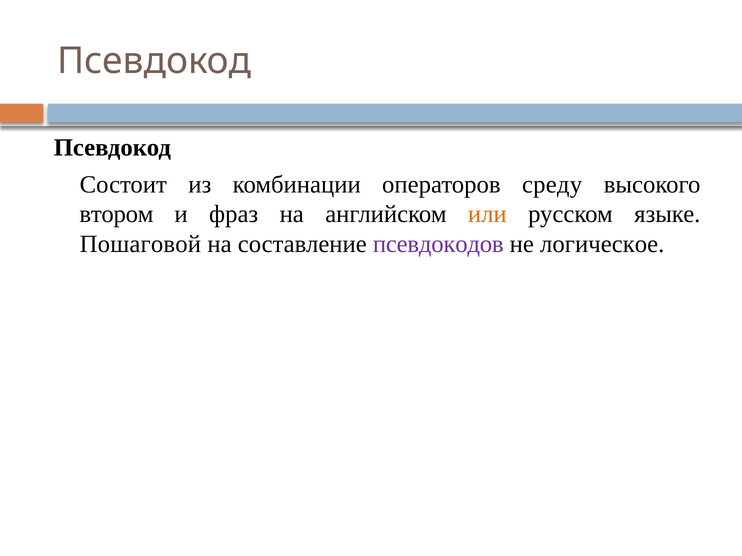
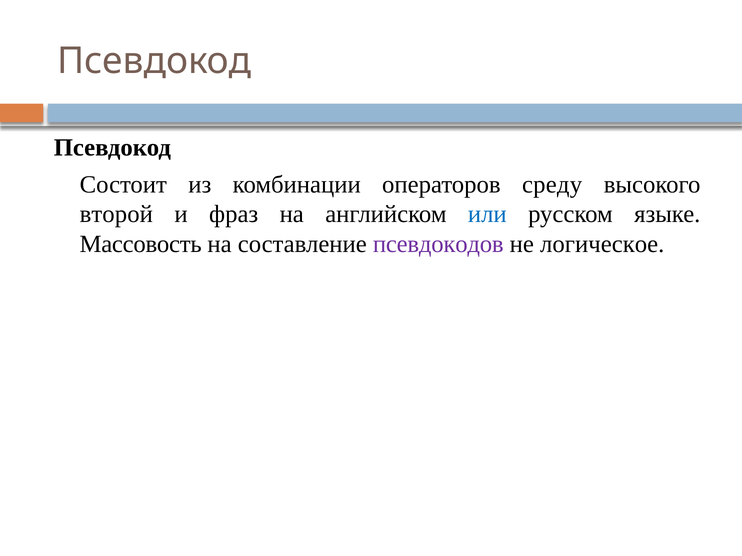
втором: втором -> второй
или colour: orange -> blue
Пошаговой: Пошаговой -> Массовость
